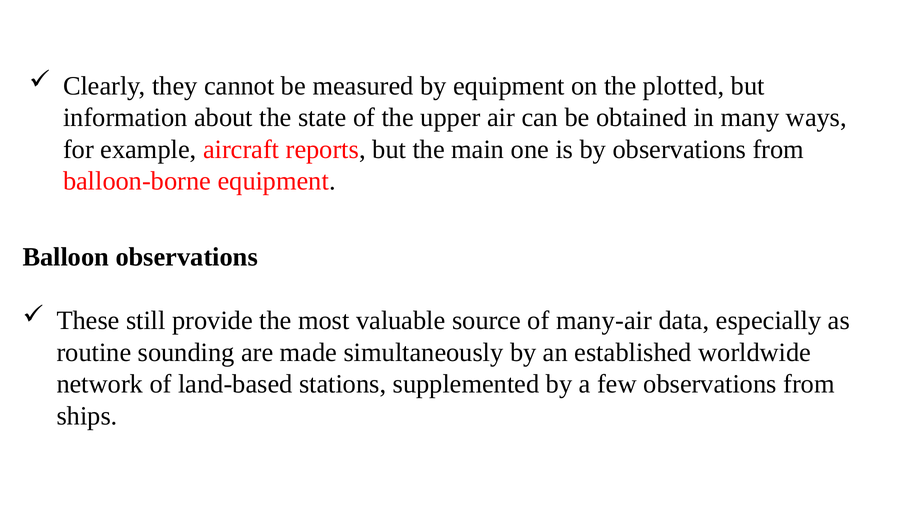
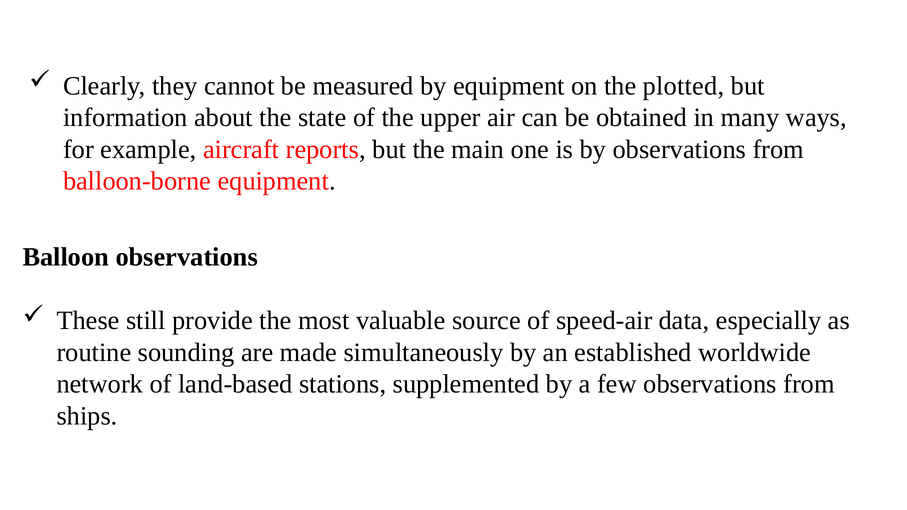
many-air: many-air -> speed-air
